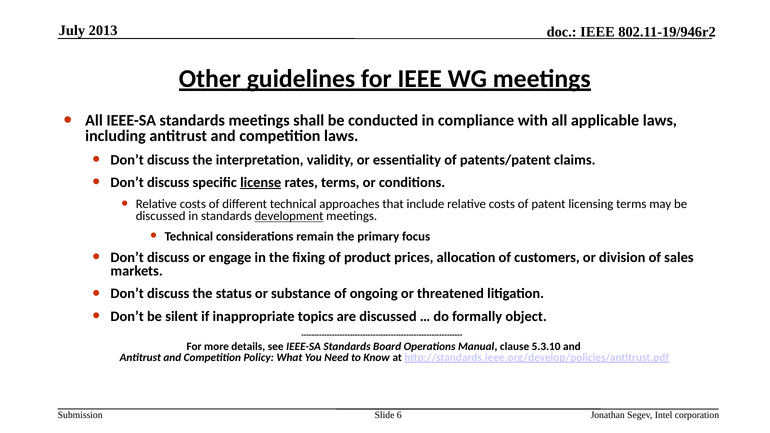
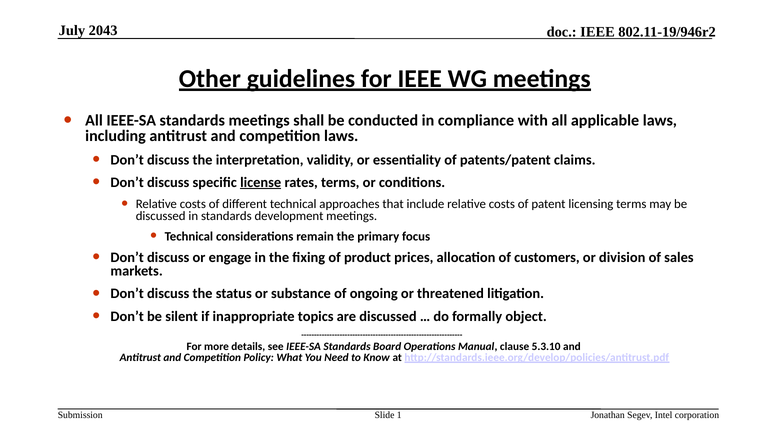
2013: 2013 -> 2043
development underline: present -> none
6: 6 -> 1
